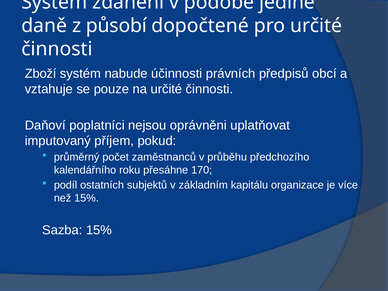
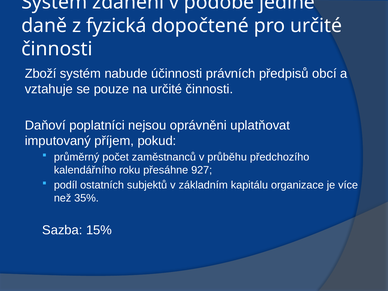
působí: působí -> fyzická
170: 170 -> 927
než 15%: 15% -> 35%
